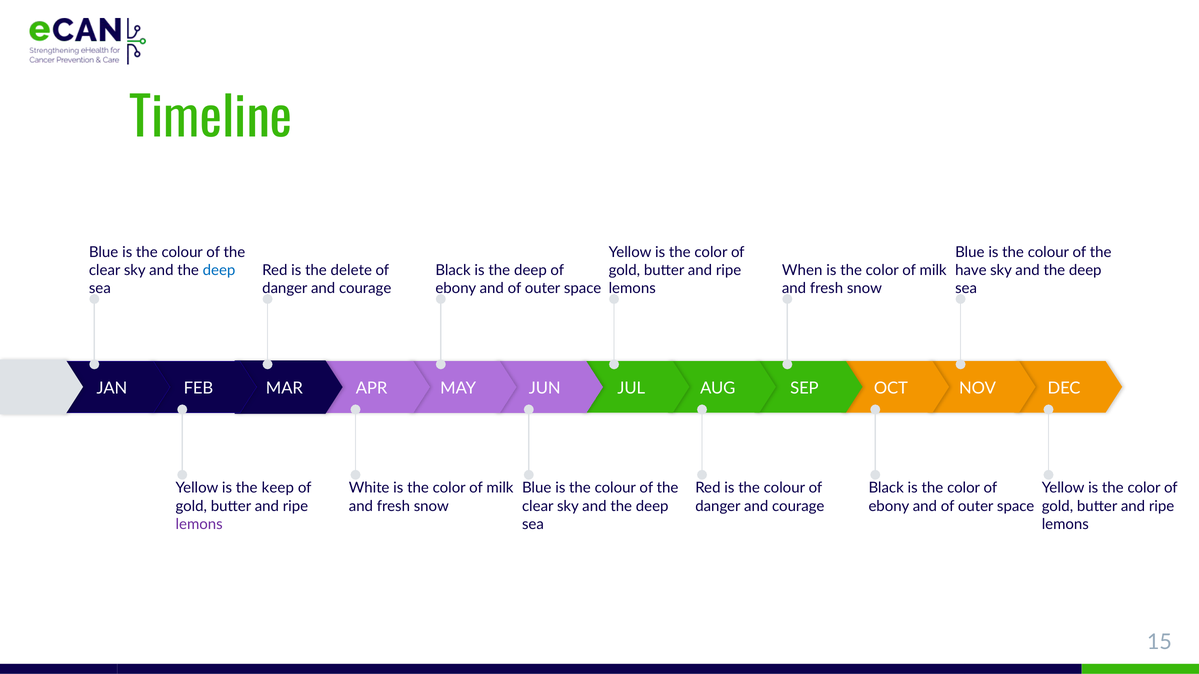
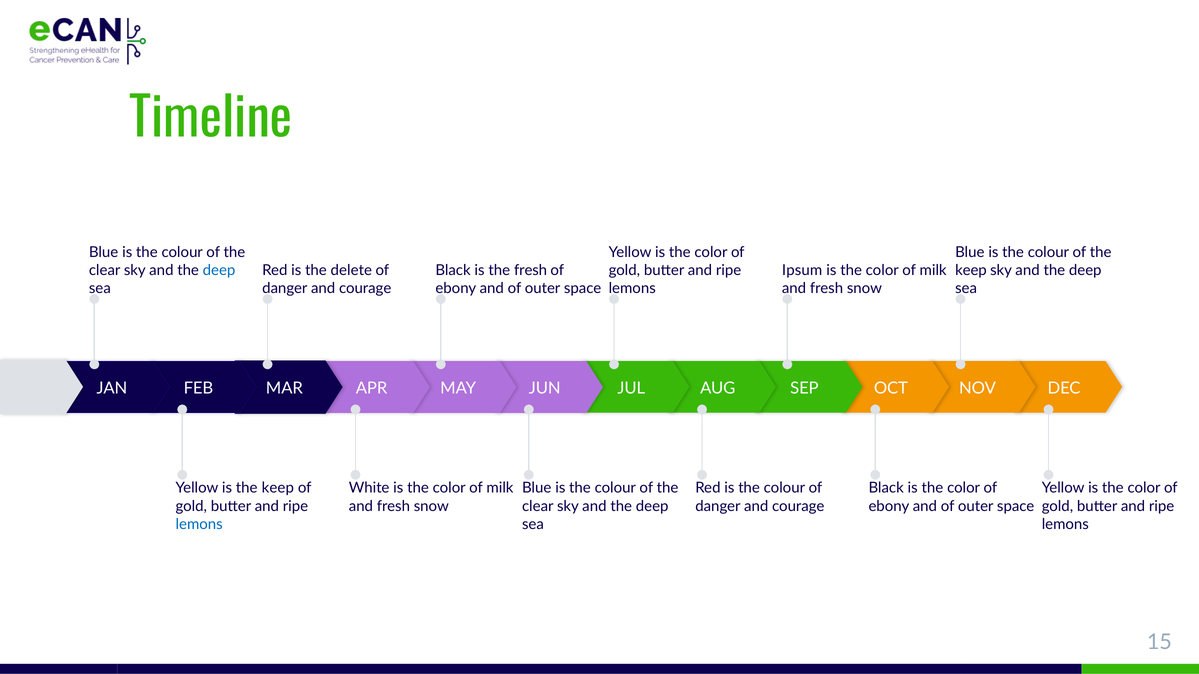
is the deep: deep -> fresh
When: When -> Ipsum
have at (971, 270): have -> keep
lemons at (199, 524) colour: purple -> blue
